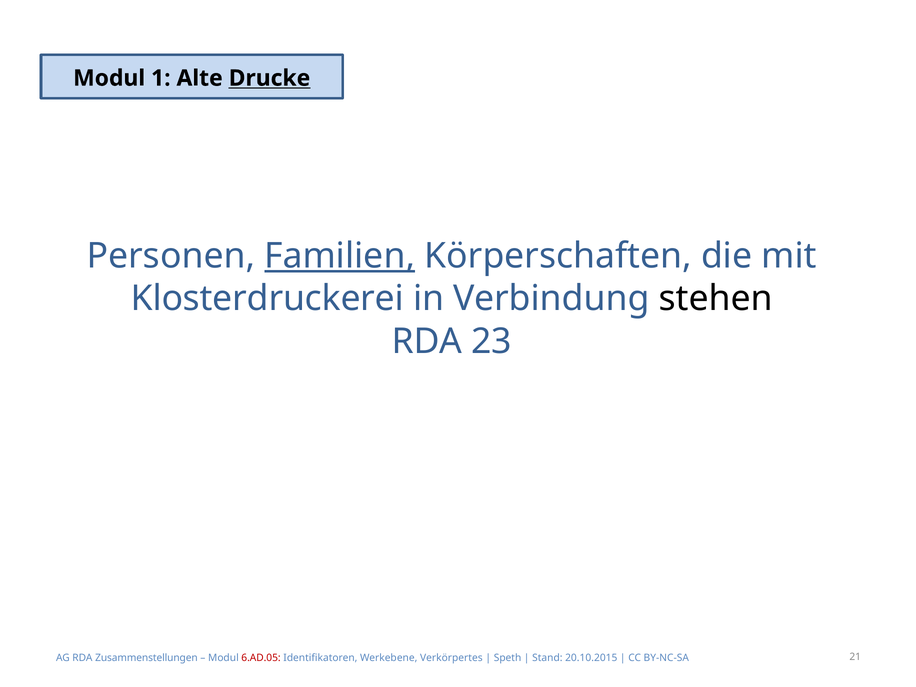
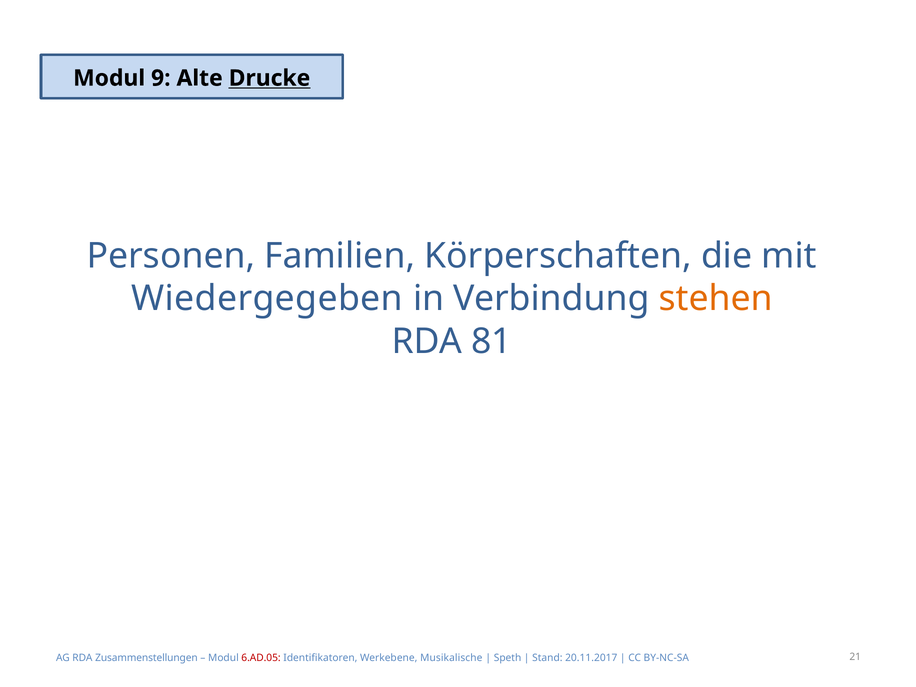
1: 1 -> 9
Familien underline: present -> none
Klosterdruckerei: Klosterdruckerei -> Wiedergegeben
stehen colour: black -> orange
23: 23 -> 81
Verkörpertes: Verkörpertes -> Musikalische
20.10.2015: 20.10.2015 -> 20.11.2017
